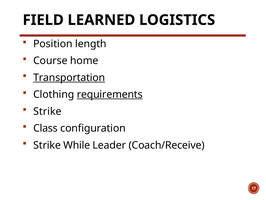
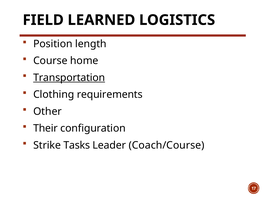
requirements underline: present -> none
Strike at (47, 111): Strike -> Other
Class: Class -> Their
While: While -> Tasks
Coach/Receive: Coach/Receive -> Coach/Course
